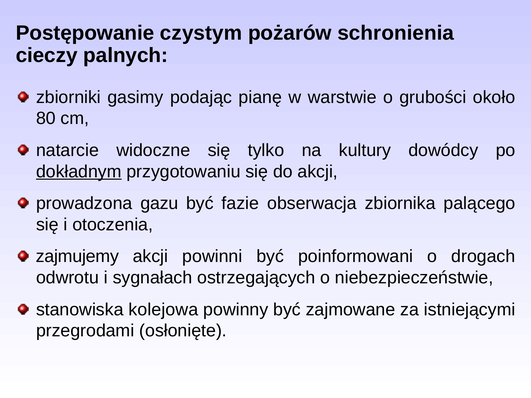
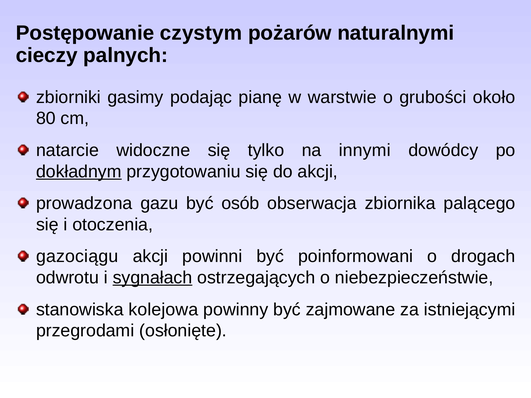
schronienia: schronienia -> naturalnymi
kultury: kultury -> innymi
fazie: fazie -> osób
zajmujemy: zajmujemy -> gazociągu
sygnałach underline: none -> present
